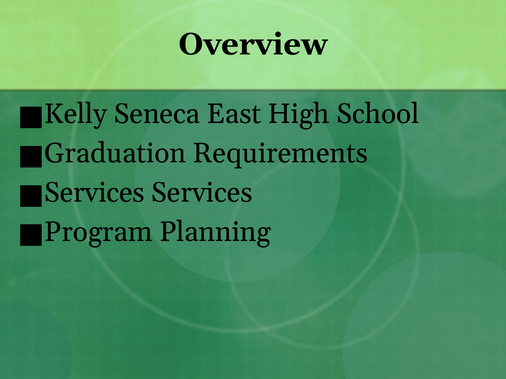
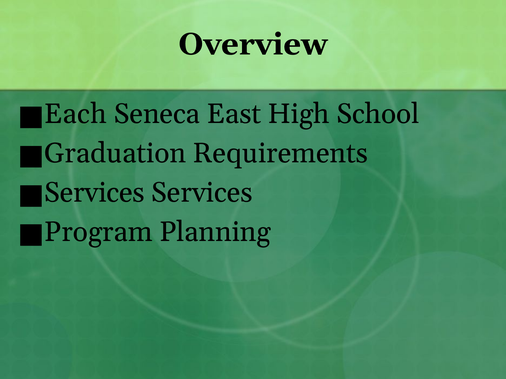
Kelly: Kelly -> Each
